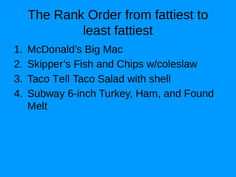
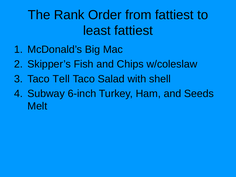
Found: Found -> Seeds
